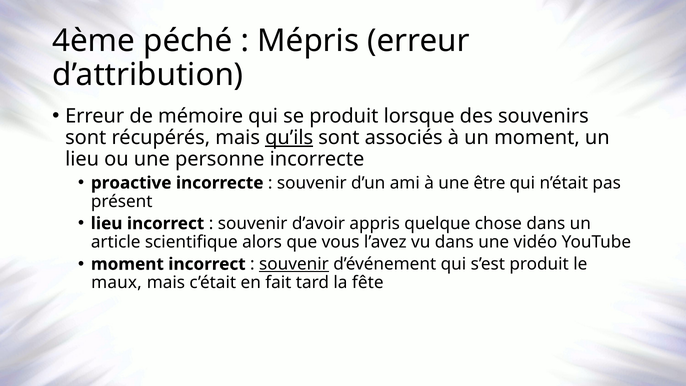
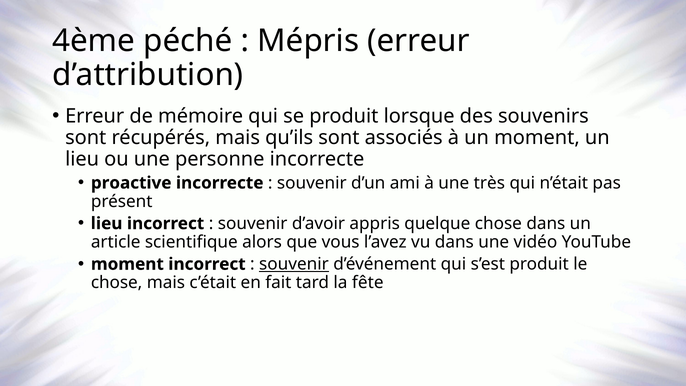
qu’ils underline: present -> none
être: être -> très
maux at (117, 283): maux -> chose
